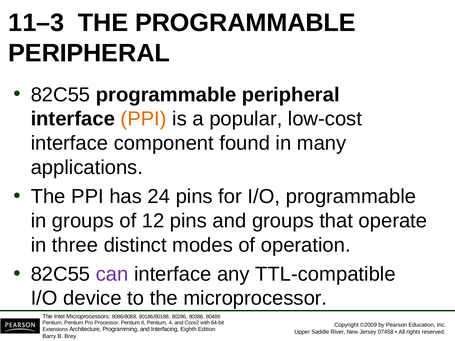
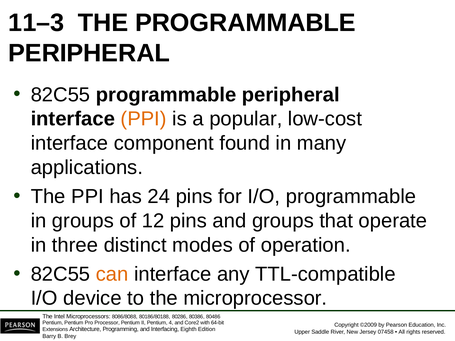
can colour: purple -> orange
